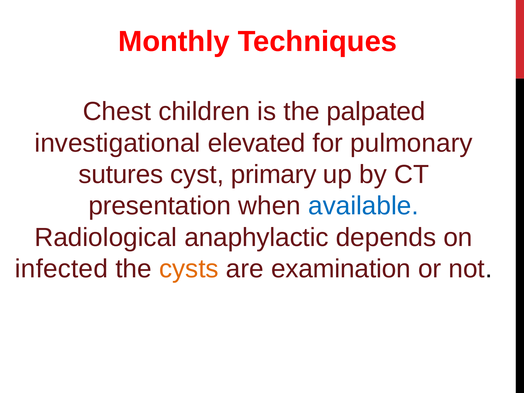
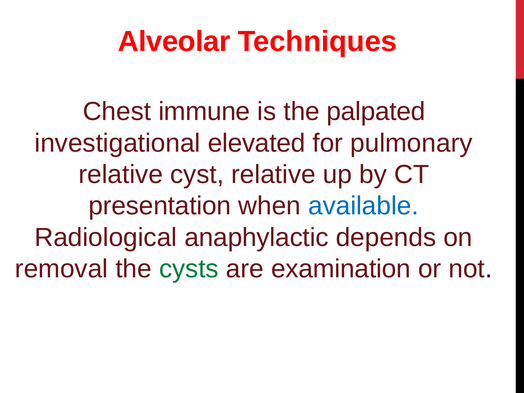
Monthly: Monthly -> Alveolar
children: children -> immune
sutures at (121, 174): sutures -> relative
cyst primary: primary -> relative
infected: infected -> removal
cysts colour: orange -> green
